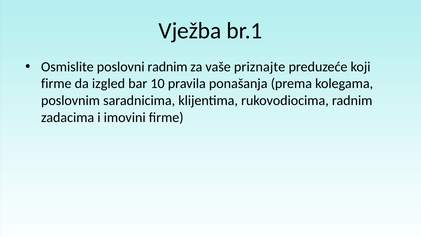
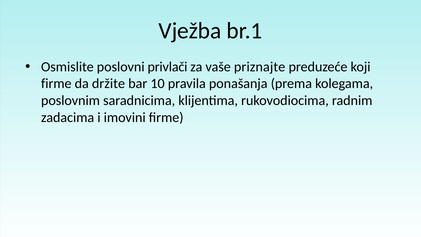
poslovni radnim: radnim -> privlači
izgled: izgled -> držite
